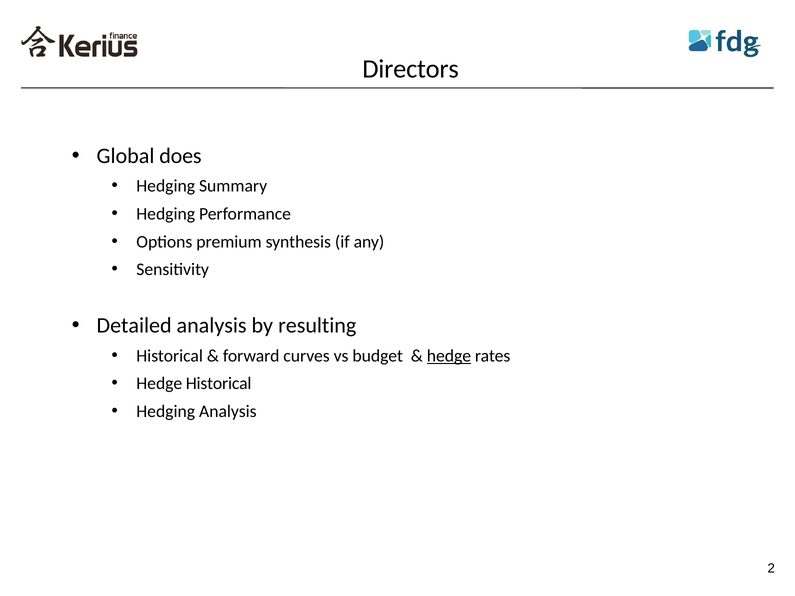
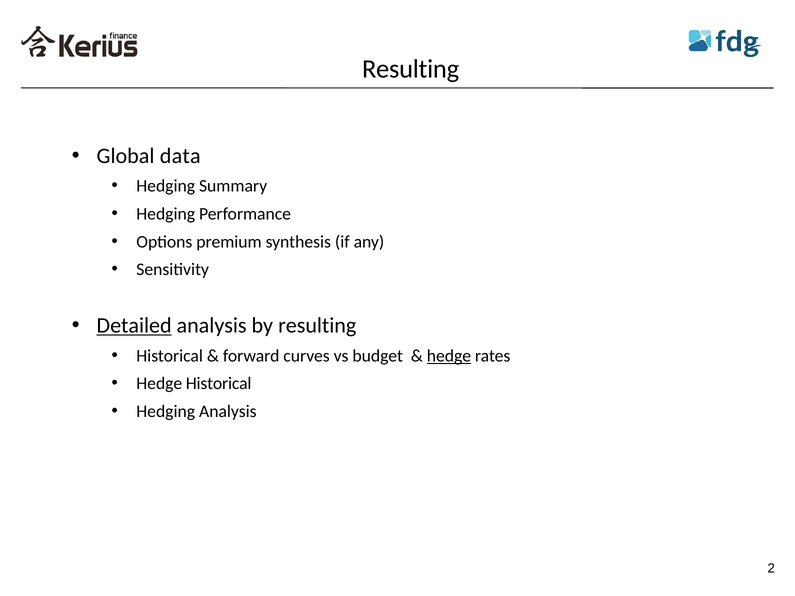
Directors at (411, 69): Directors -> Resulting
does: does -> data
Detailed underline: none -> present
